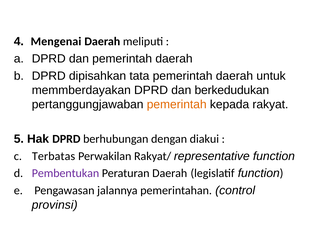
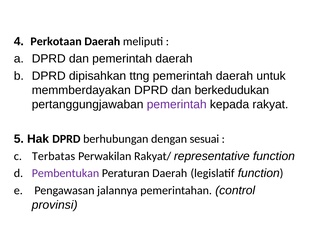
Mengenai: Mengenai -> Perkotaan
tata: tata -> ttng
pemerintah at (177, 105) colour: orange -> purple
diakui: diakui -> sesuai
